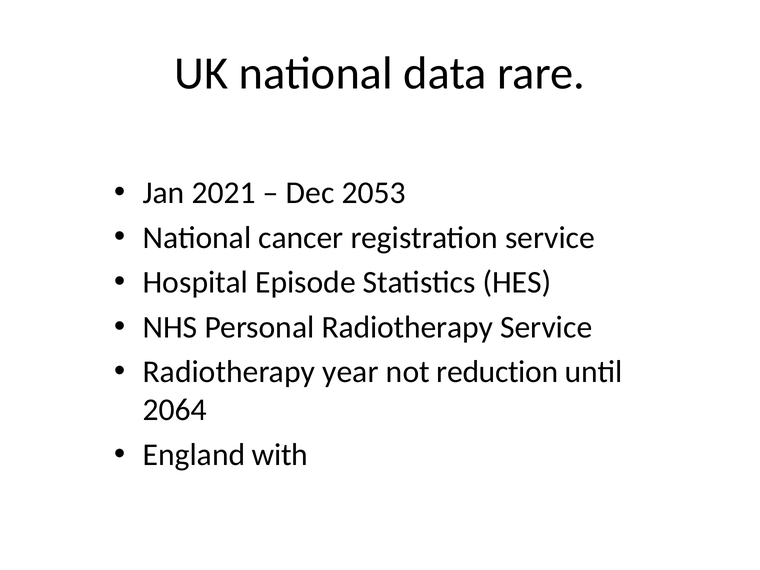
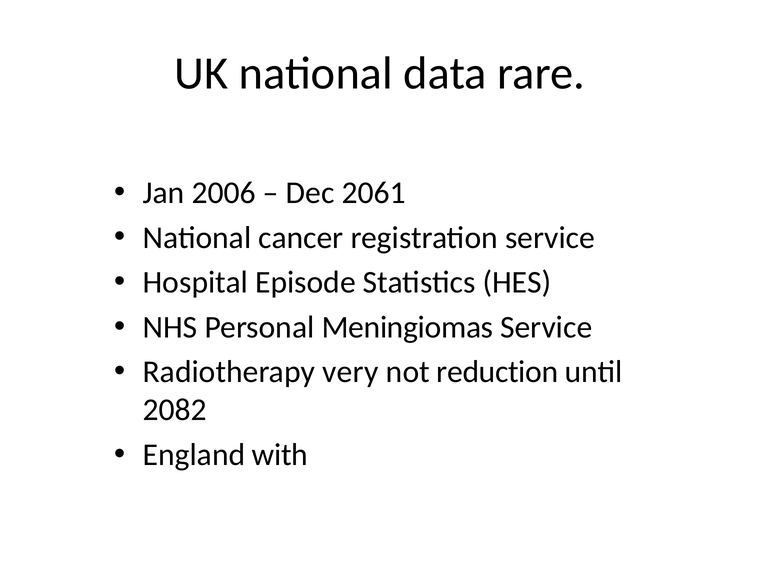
2021: 2021 -> 2006
2053: 2053 -> 2061
Personal Radiotherapy: Radiotherapy -> Meningiomas
year: year -> very
2064: 2064 -> 2082
